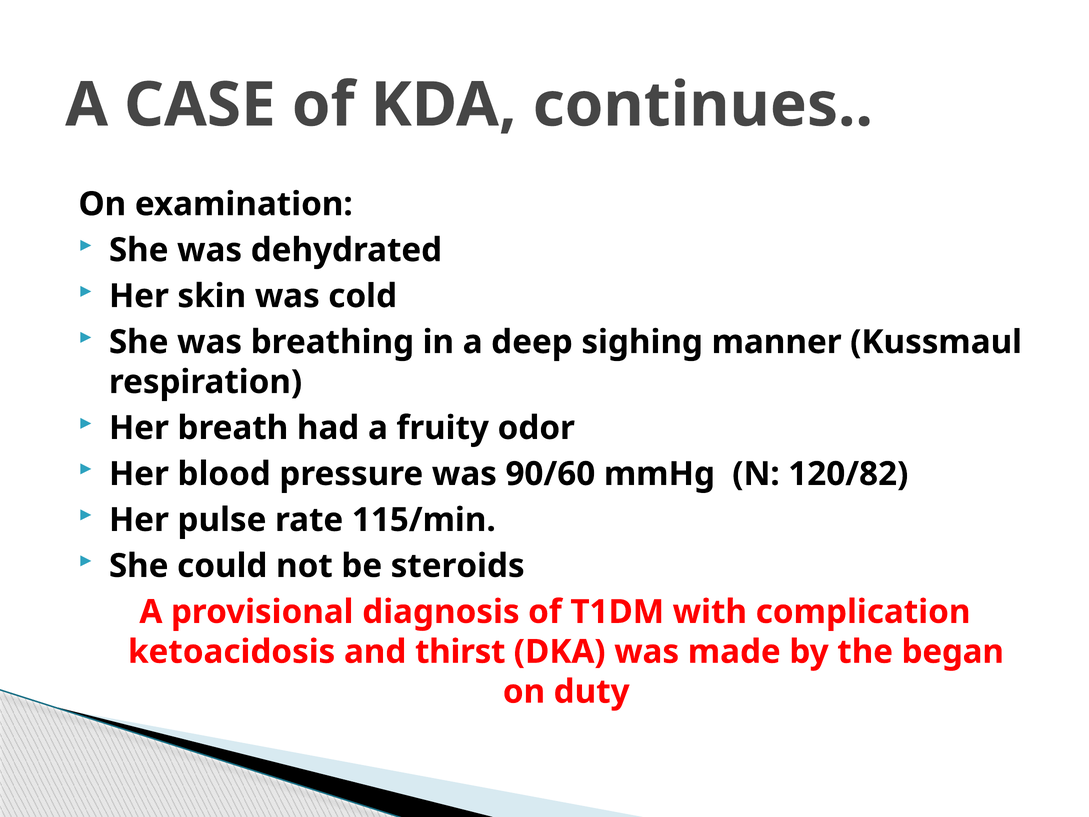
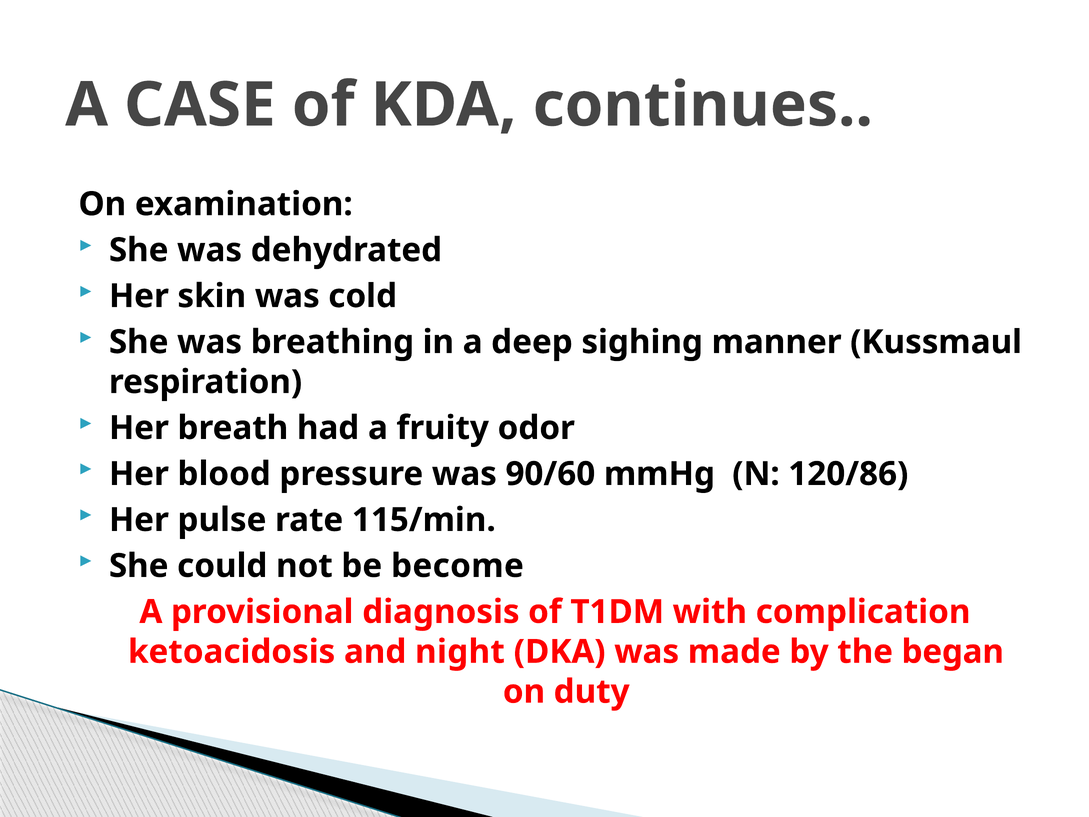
120/82: 120/82 -> 120/86
steroids: steroids -> become
thirst: thirst -> night
